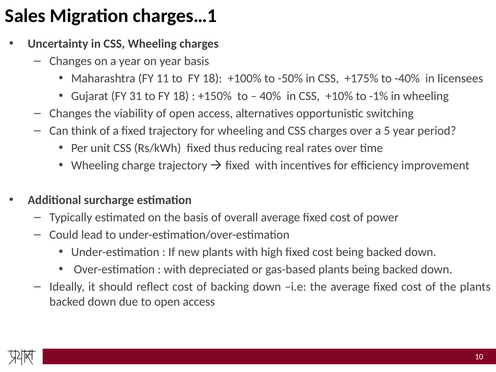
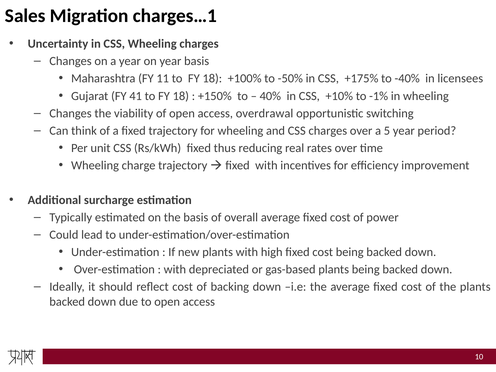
31: 31 -> 41
alternatives: alternatives -> overdrawal
